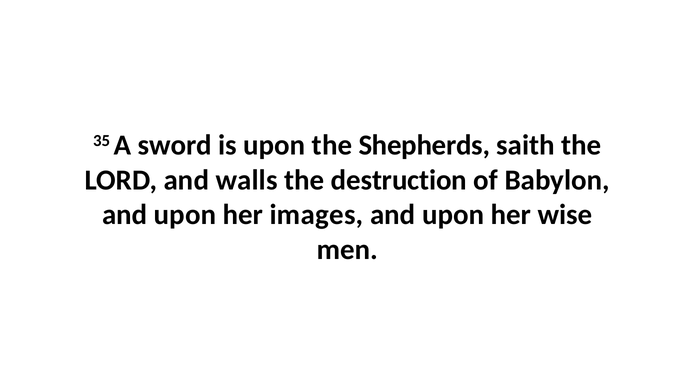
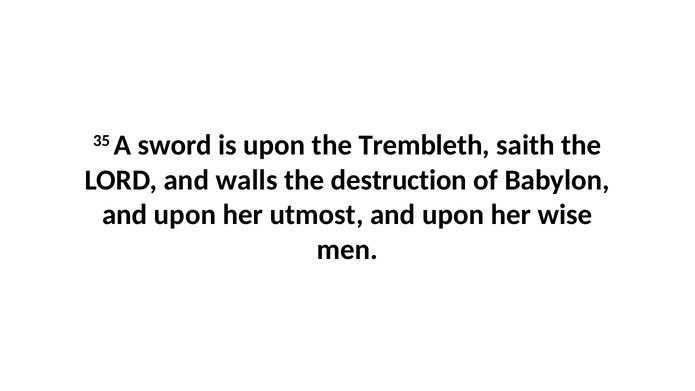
Shepherds: Shepherds -> Trembleth
images: images -> utmost
